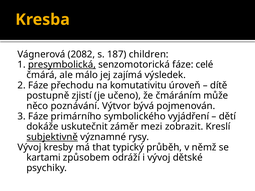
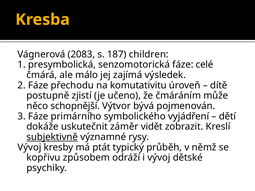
2082: 2082 -> 2083
presymbolická underline: present -> none
poznávání: poznávání -> schopnější
mezi: mezi -> vidět
that: that -> ptát
kartami: kartami -> kopřivu
